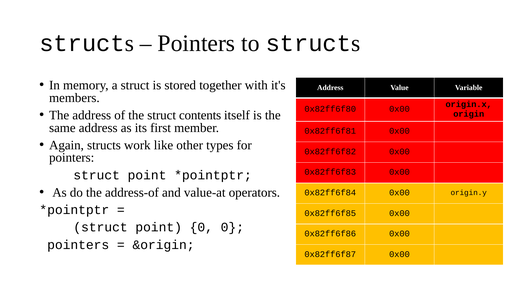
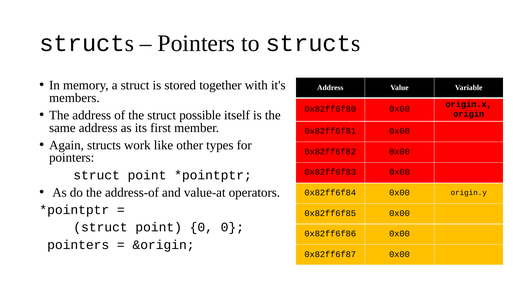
contents: contents -> possible
